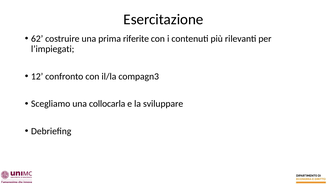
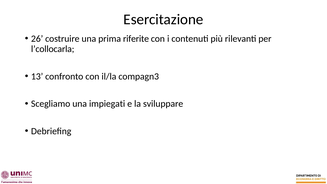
62: 62 -> 26
l’impiegati: l’impiegati -> l’collocarla
12: 12 -> 13
collocarla: collocarla -> impiegati
